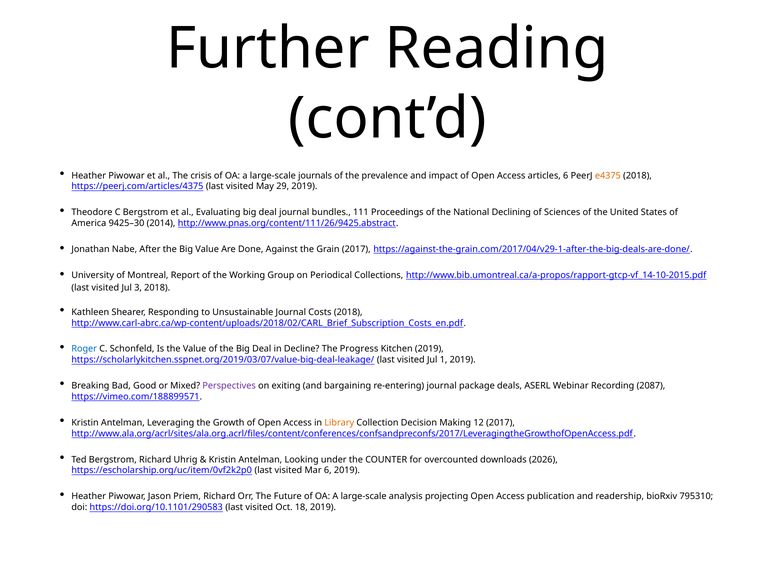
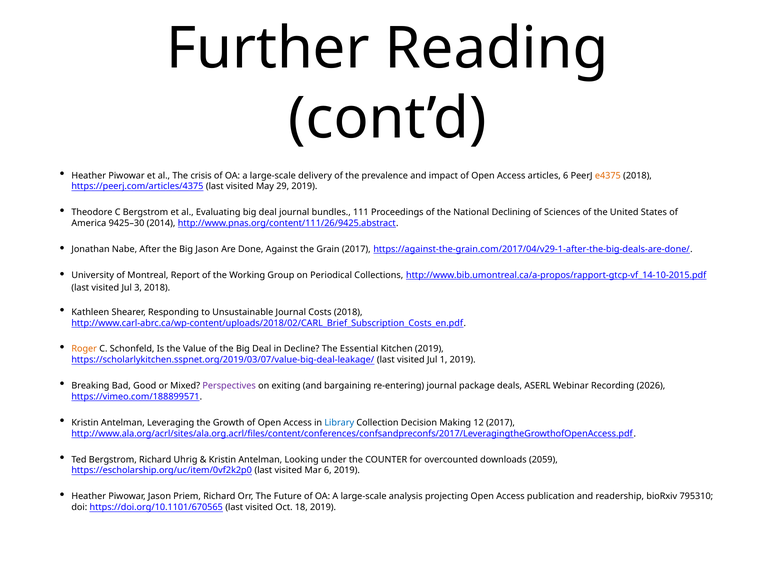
journals: journals -> delivery
Big Value: Value -> Jason
Roger colour: blue -> orange
Progress: Progress -> Essential
2087: 2087 -> 2026
Library colour: orange -> blue
2026: 2026 -> 2059
https://doi.org/10.1101/290583: https://doi.org/10.1101/290583 -> https://doi.org/10.1101/670565
